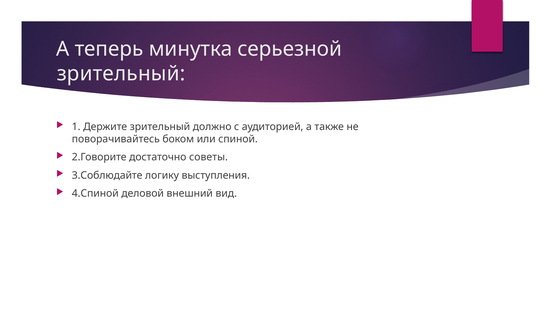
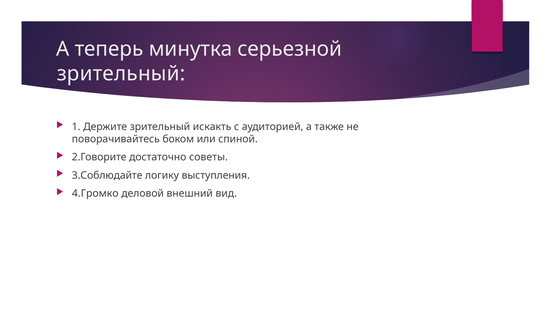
должно: должно -> искакть
4.Спиной: 4.Спиной -> 4.Громко
